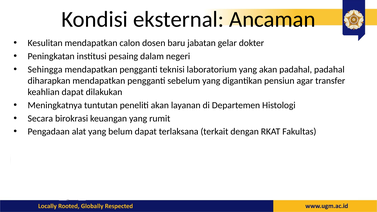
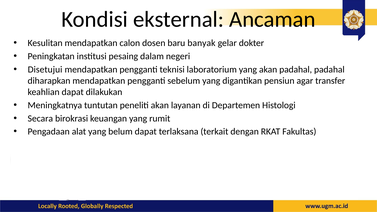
jabatan: jabatan -> banyak
Sehingga: Sehingga -> Disetujui
